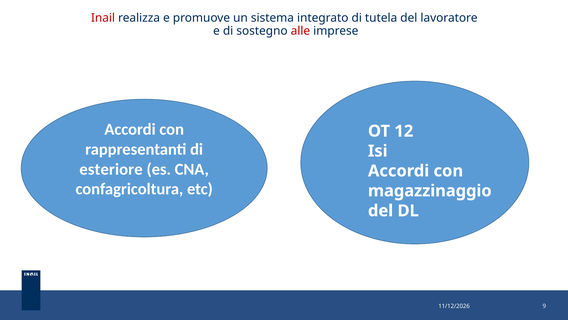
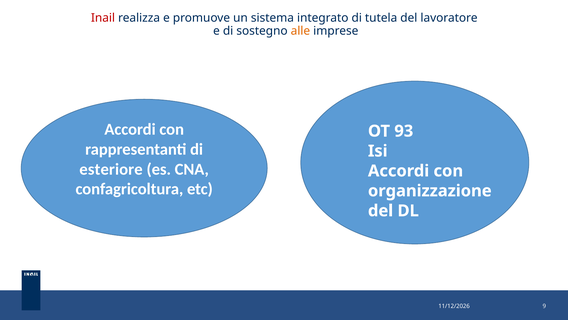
alle colour: red -> orange
12: 12 -> 93
magazzinaggio: magazzinaggio -> organizzazione
